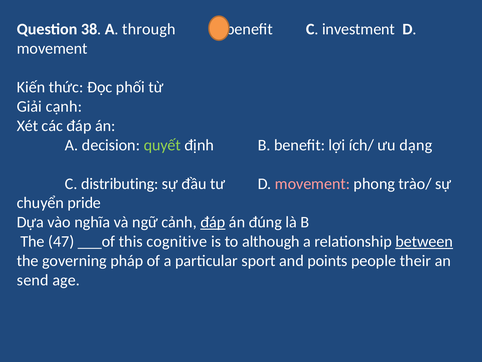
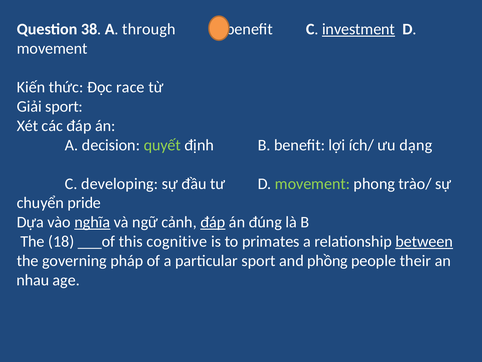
investment underline: none -> present
phối: phối -> race
Giải cạnh: cạnh -> sport
distributing: distributing -> developing
movement at (313, 183) colour: pink -> light green
nghĩa underline: none -> present
47: 47 -> 18
although: although -> primates
points: points -> phồng
send: send -> nhau
